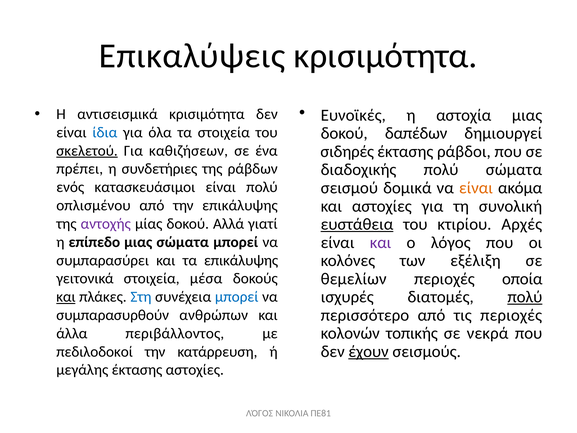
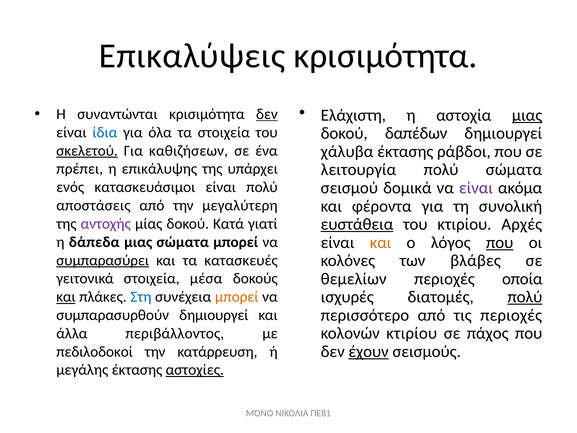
Ευνοϊκές: Ευνοϊκές -> Ελάχιστη
μιας at (527, 115) underline: none -> present
αντισεισμικά: αντισεισμικά -> συναντώνται
δεν at (267, 114) underline: none -> present
σιδηρές: σιδηρές -> χάλυβα
συνδετήριες: συνδετήριες -> επικάλυψης
ράβδων: ράβδων -> υπάρχει
διαδοχικής: διαδοχικής -> λειτουργία
είναι at (476, 188) colour: orange -> purple
οπλισμένου: οπλισμένου -> αποστάσεις
την επικάλυψης: επικάλυψης -> μεγαλύτερη
και αστοχίες: αστοχίες -> φέροντα
Αλλά: Αλλά -> Κατά
και at (381, 242) colour: purple -> orange
που at (500, 242) underline: none -> present
επίπεδο: επίπεδο -> δάπεδα
εξέλιξη: εξέλιξη -> βλάβες
συμπαρασύρει underline: none -> present
τα επικάλυψης: επικάλυψης -> κατασκευές
μπορεί at (237, 297) colour: blue -> orange
συμπαρασυρθούν ανθρώπων: ανθρώπων -> δημιουργεί
κολονών τοπικής: τοπικής -> κτιρίου
νεκρά: νεκρά -> πάχος
αστοχίες at (195, 370) underline: none -> present
ΛΌΓΟΣ at (260, 413): ΛΌΓΟΣ -> ΜΌΝΟ
